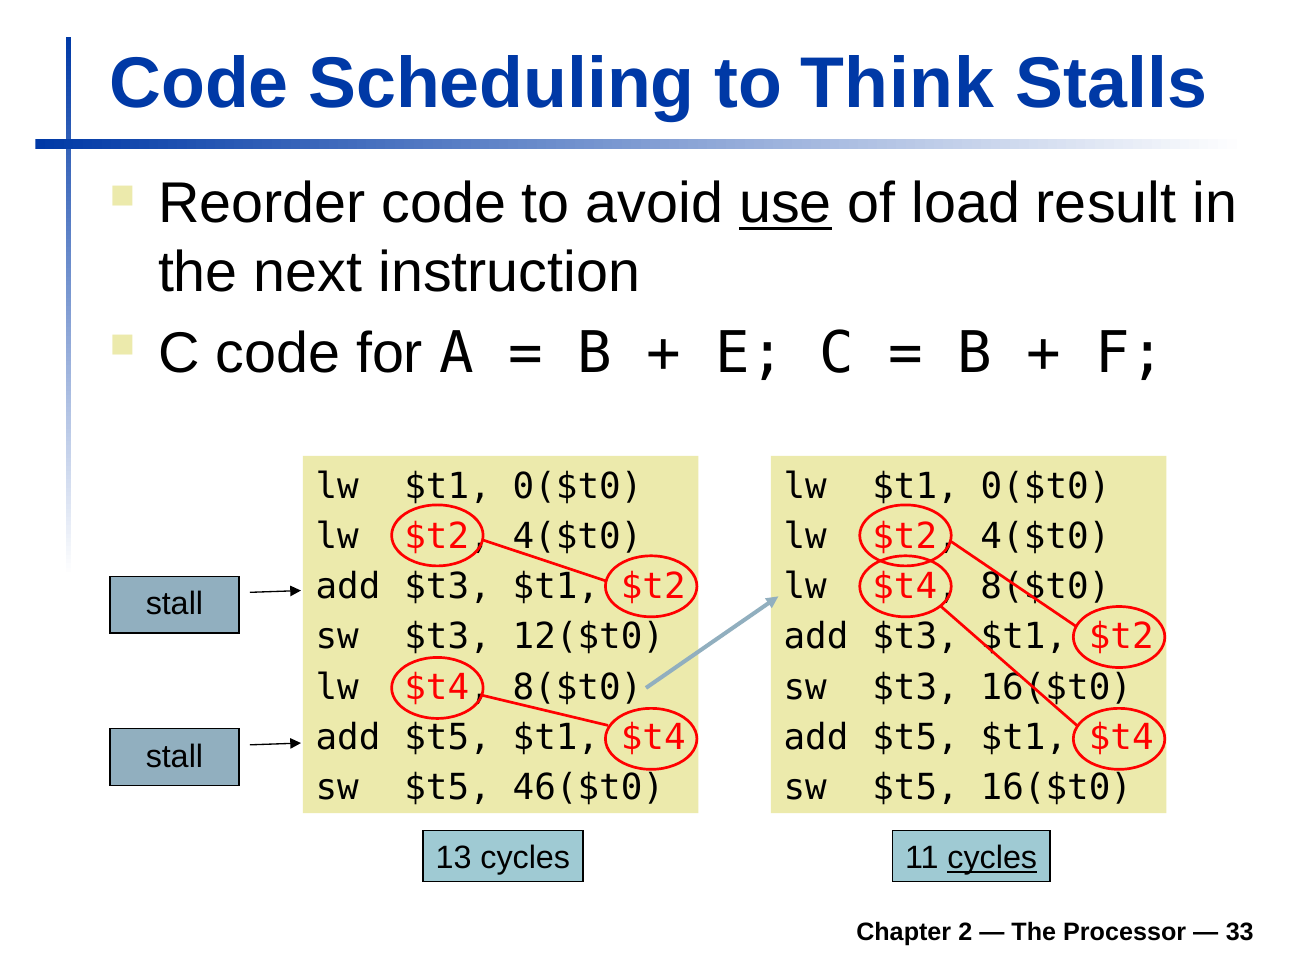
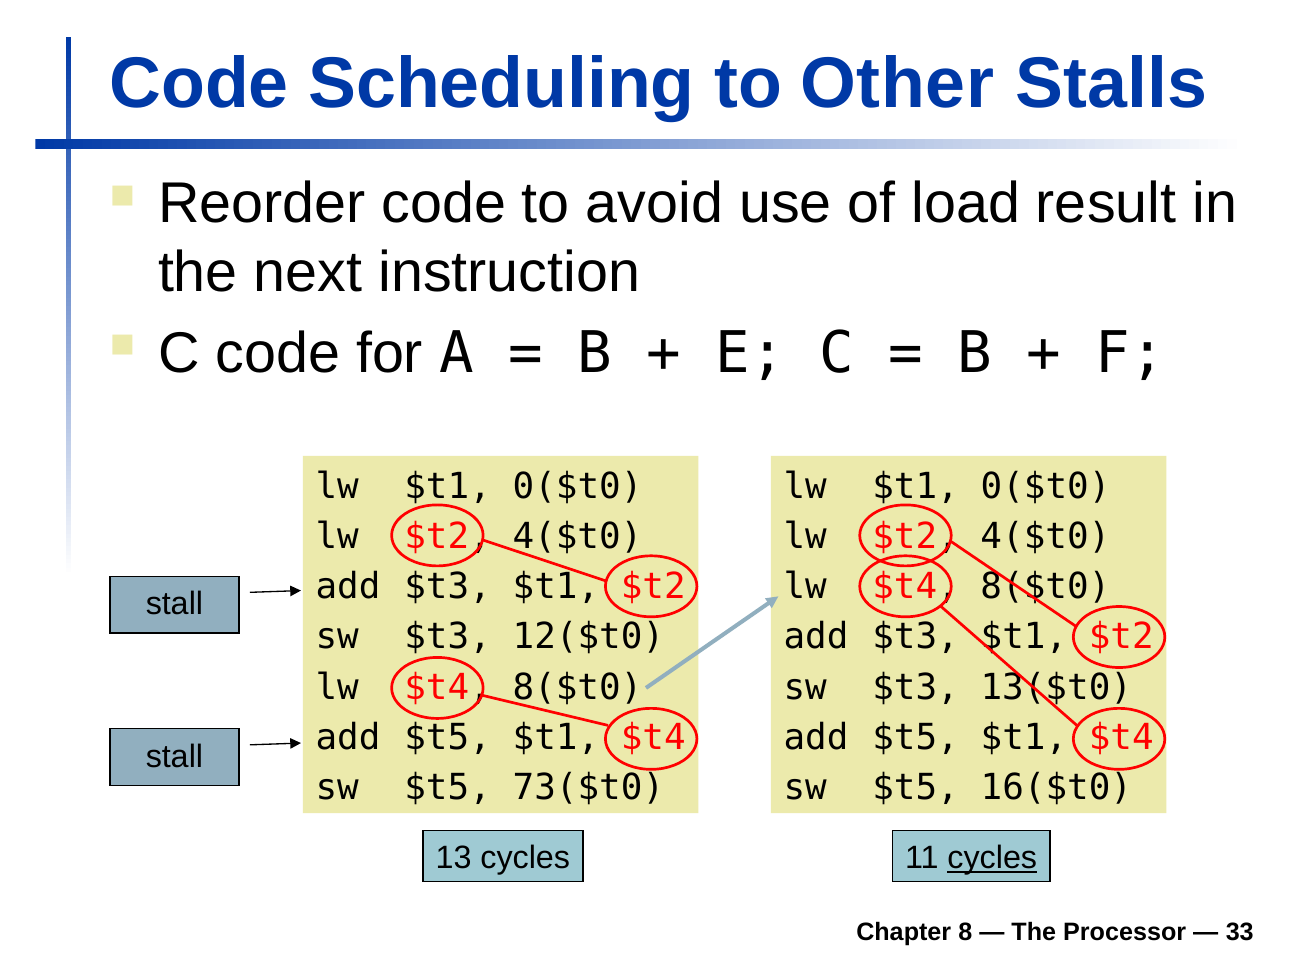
Think: Think -> Other
use underline: present -> none
$t3 16($t0: 16($t0 -> 13($t0
46($t0: 46($t0 -> 73($t0
2: 2 -> 8
